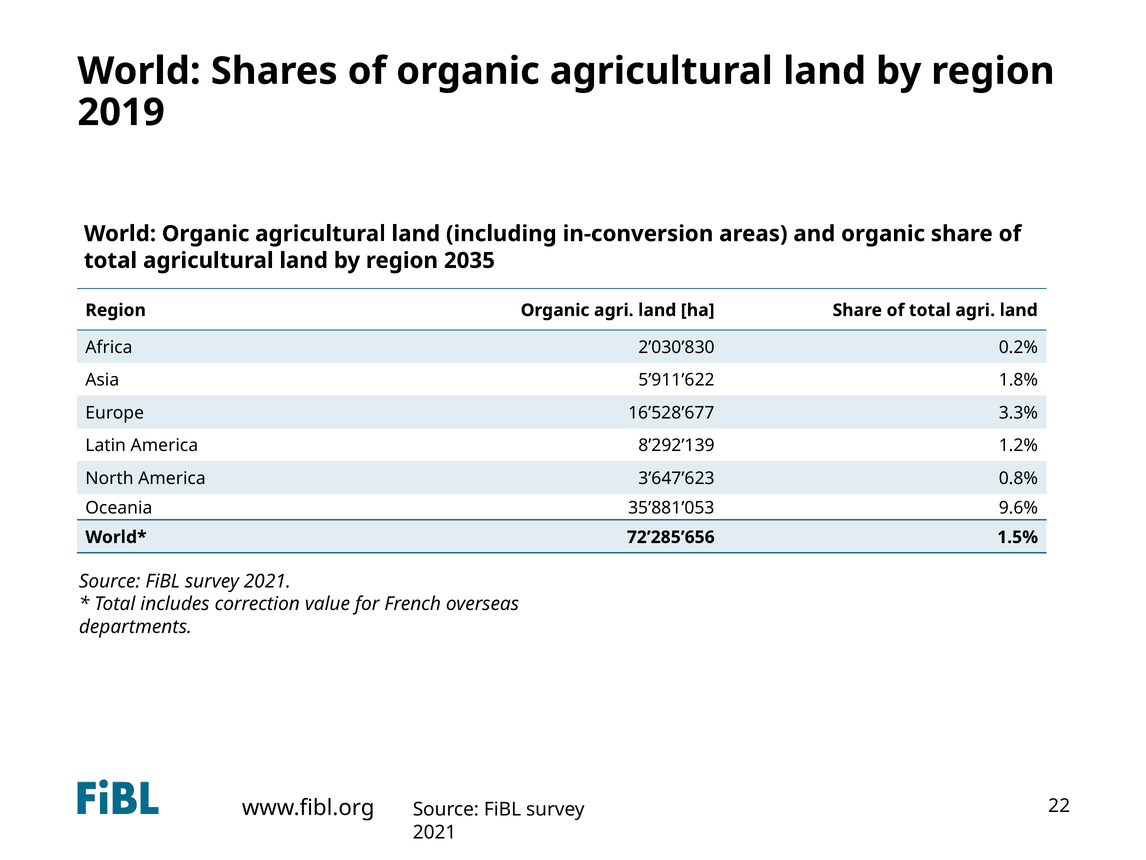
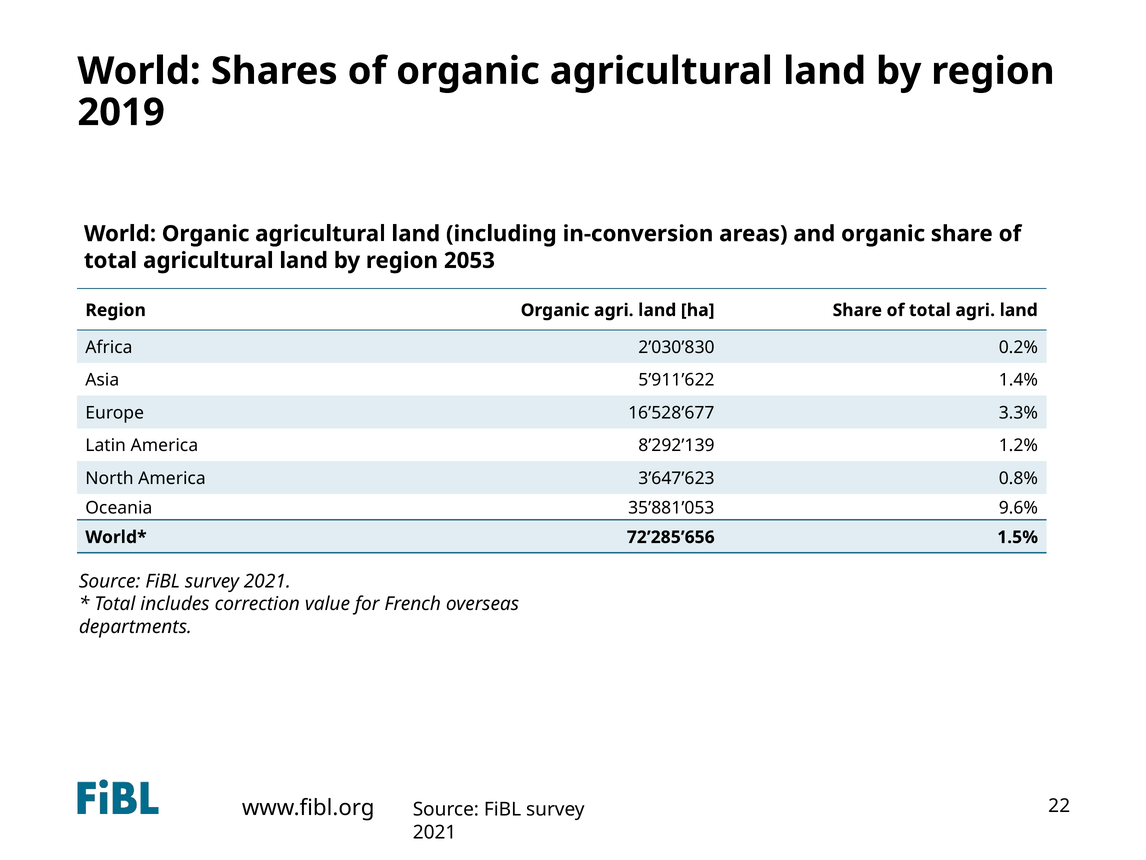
2035: 2035 -> 2053
1.8%: 1.8% -> 1.4%
